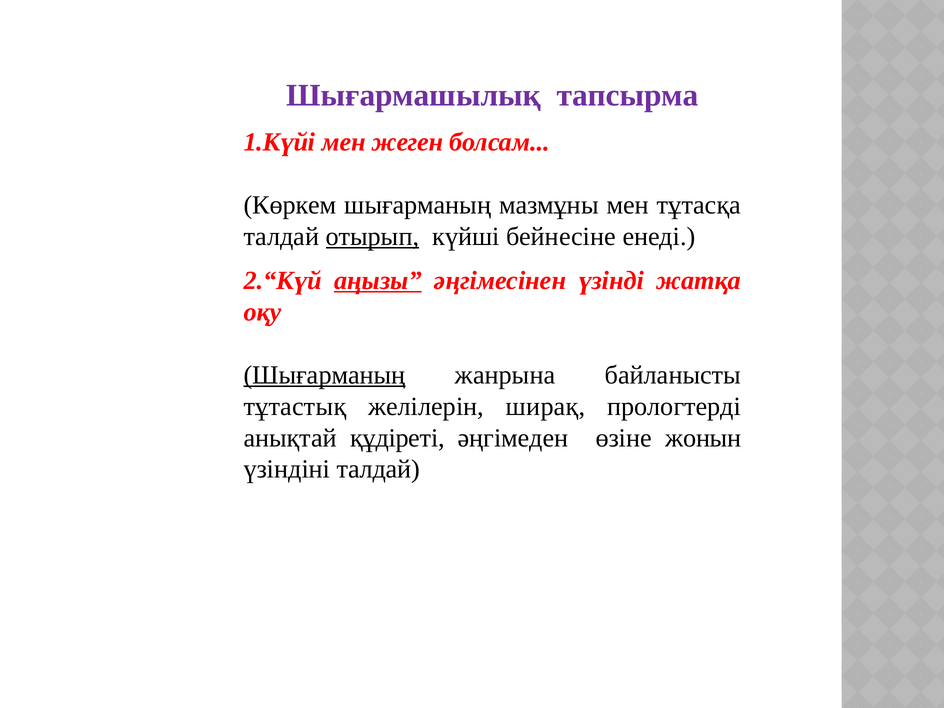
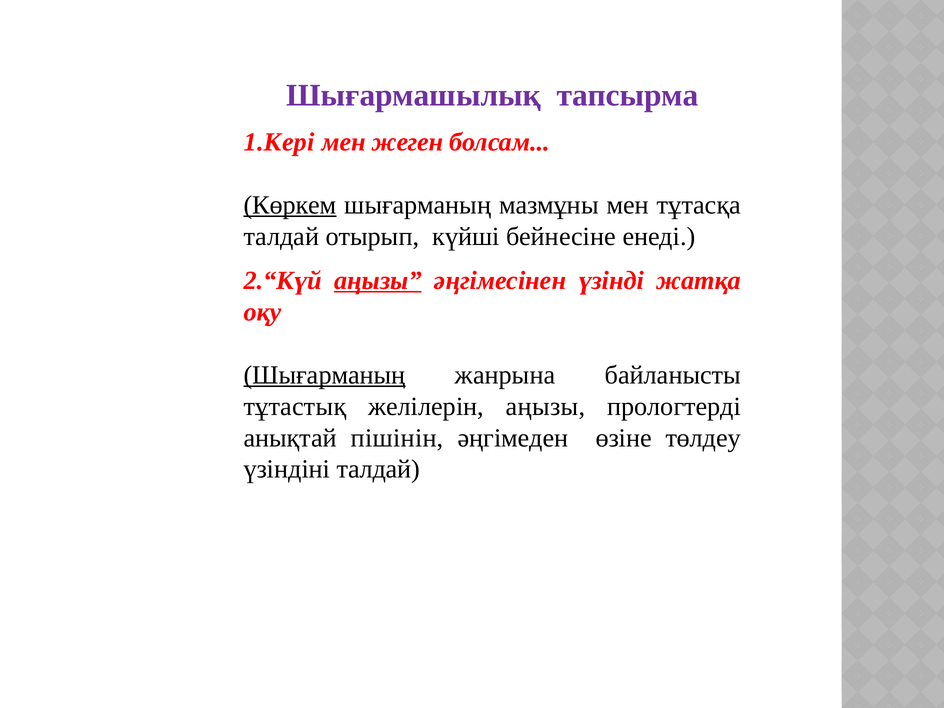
1.Күйі: 1.Күйі -> 1.Кері
Көркем underline: none -> present
отырып underline: present -> none
желілерін ширақ: ширақ -> аңызы
құдіреті: құдіреті -> пішінін
жонын: жонын -> төлдеу
